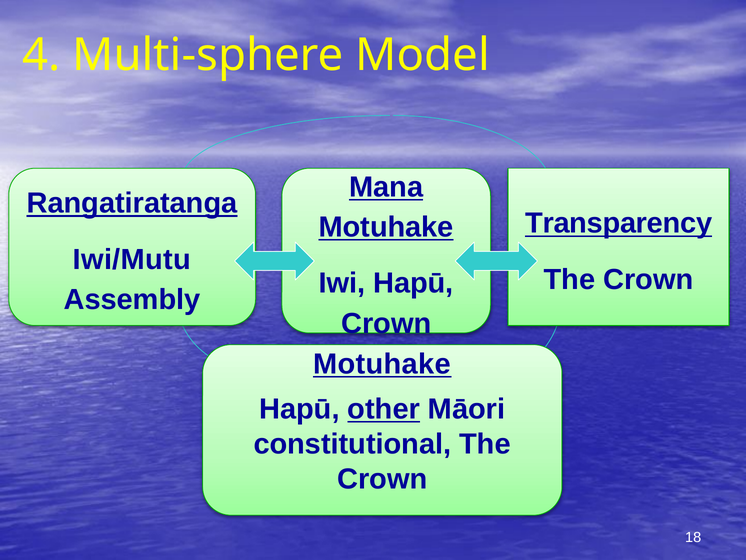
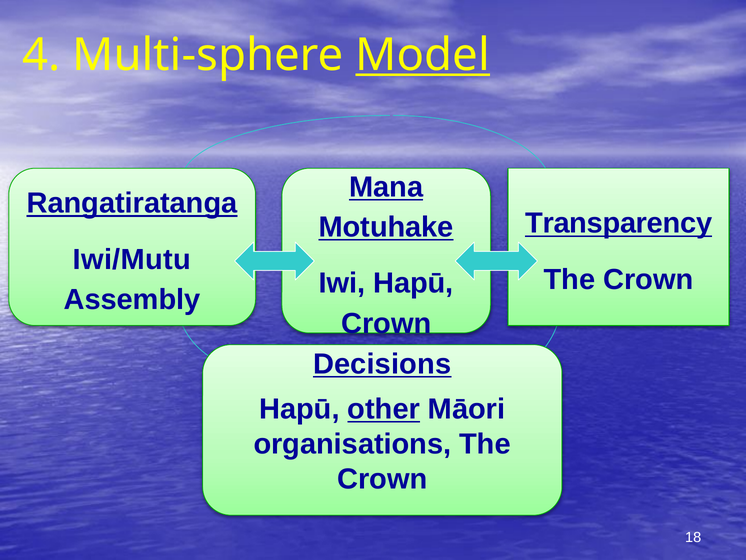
Model underline: none -> present
Motuhake at (382, 364): Motuhake -> Decisions
constitutional: constitutional -> organisations
